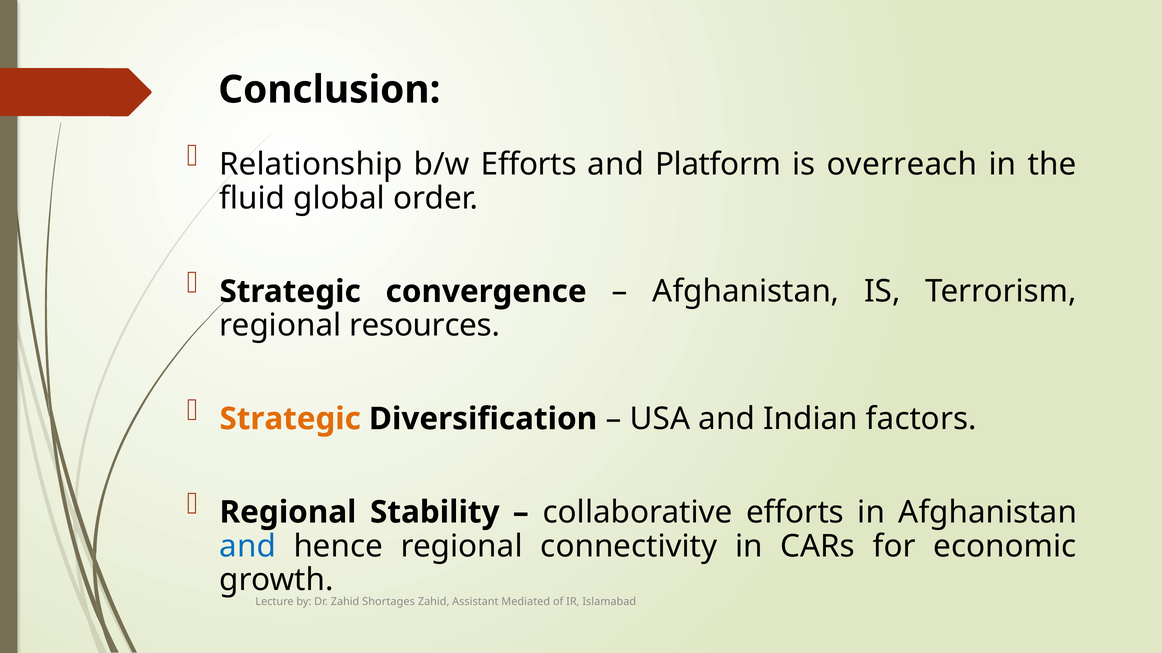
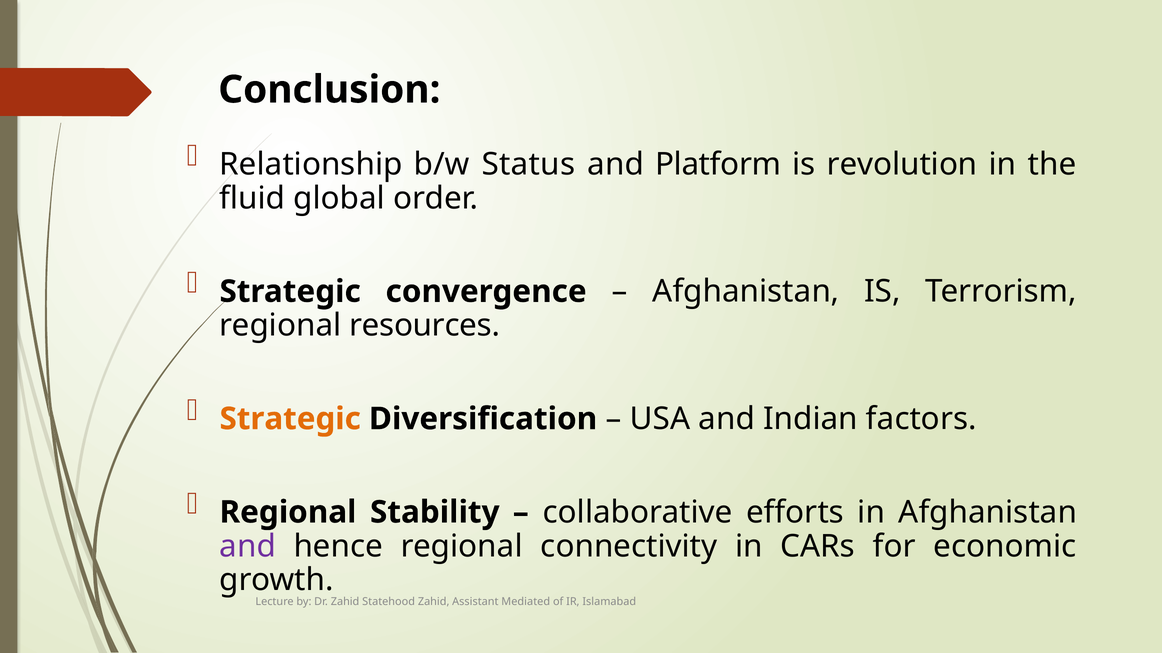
b/w Efforts: Efforts -> Status
overreach: overreach -> revolution
and at (248, 547) colour: blue -> purple
Shortages: Shortages -> Statehood
